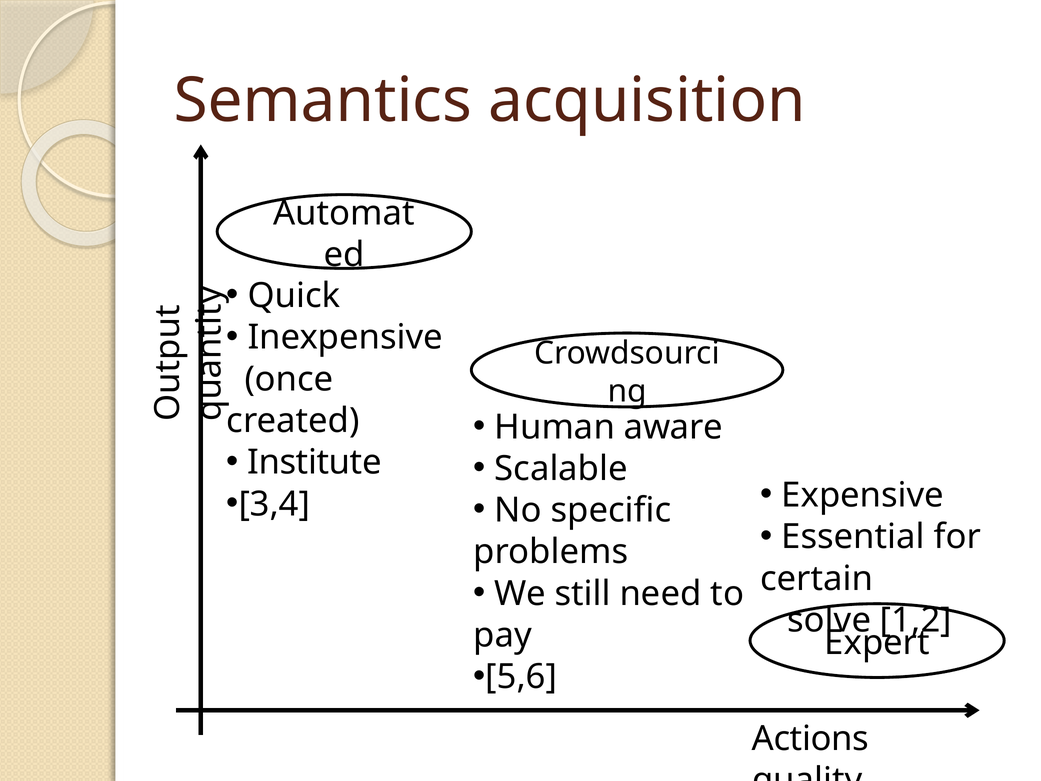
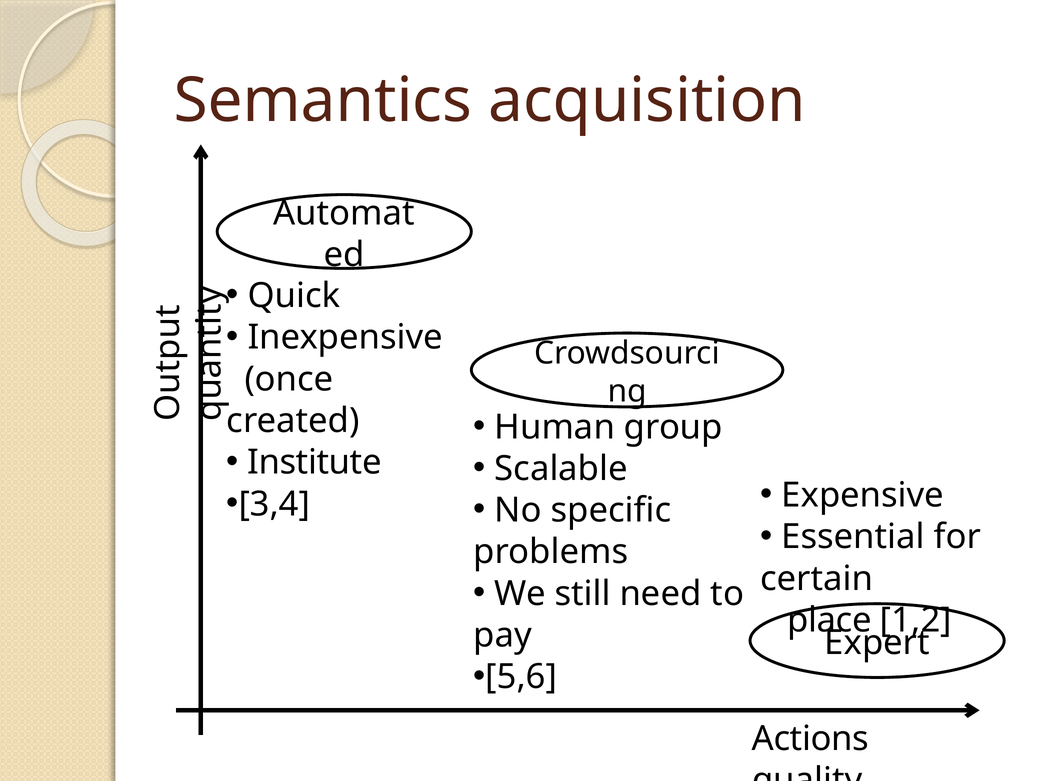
aware: aware -> group
solve: solve -> place
